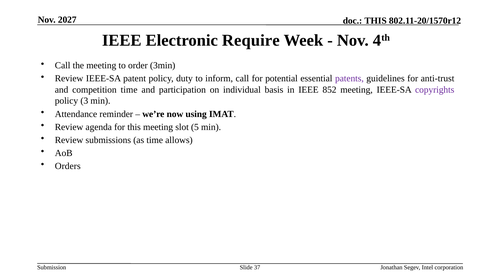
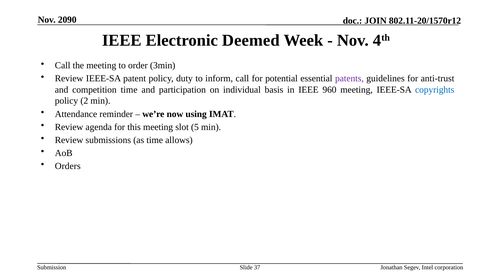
2027: 2027 -> 2090
THIS at (376, 21): THIS -> JOIN
Require: Require -> Deemed
852: 852 -> 960
copyrights colour: purple -> blue
3: 3 -> 2
